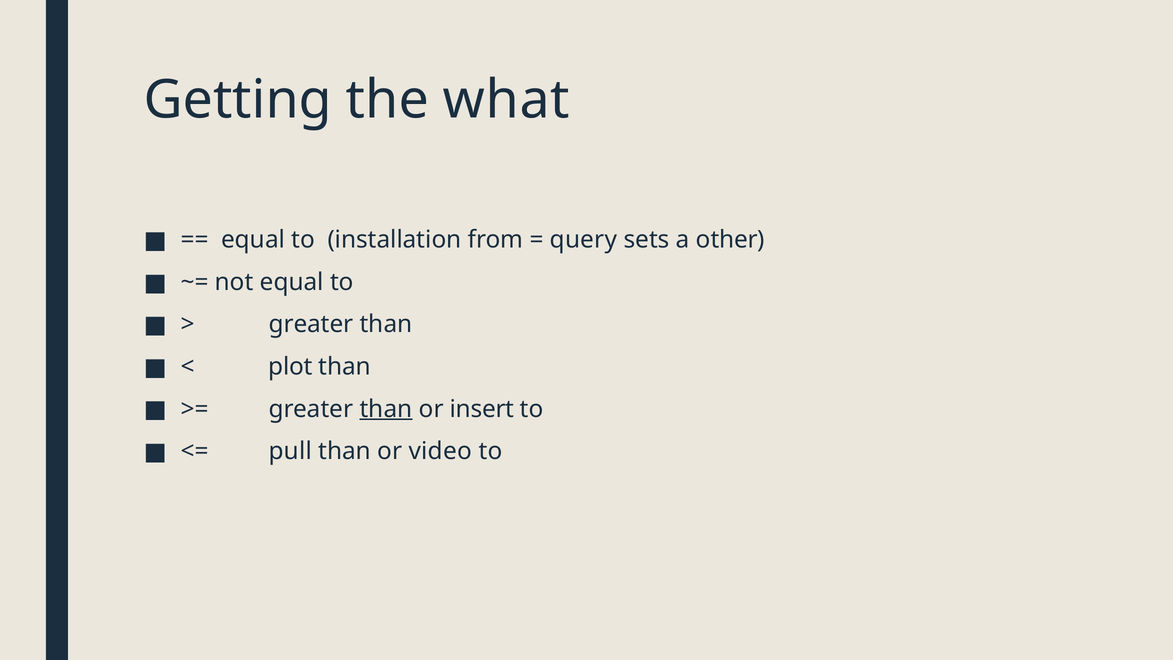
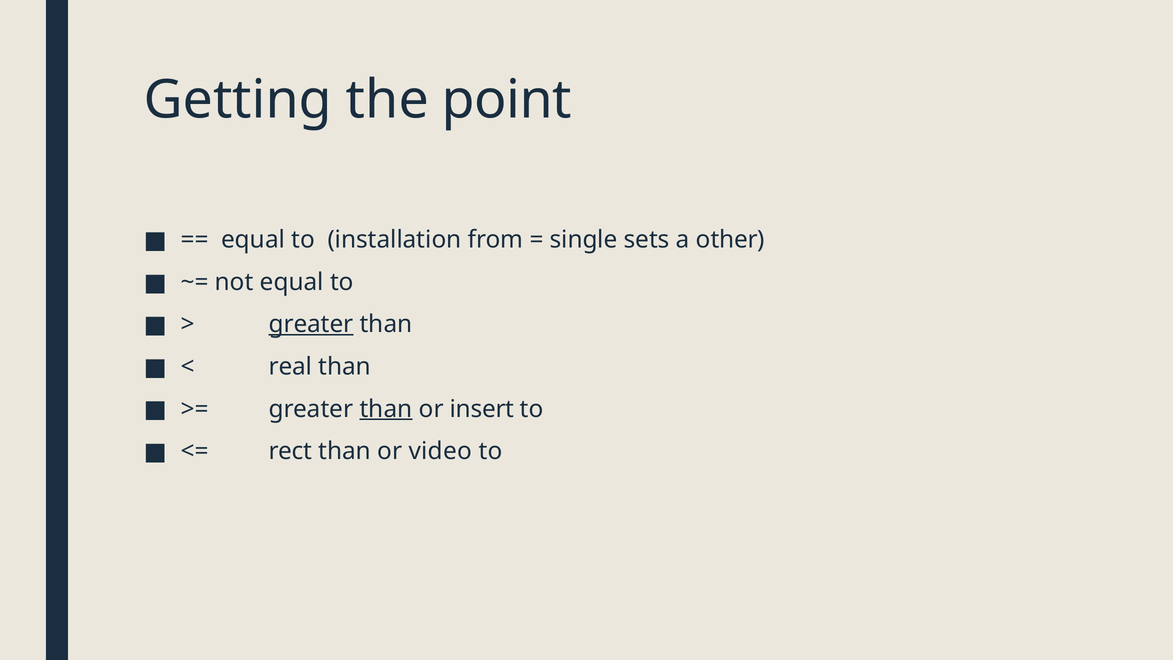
what: what -> point
query: query -> single
greater at (311, 324) underline: none -> present
plot: plot -> real
pull: pull -> rect
